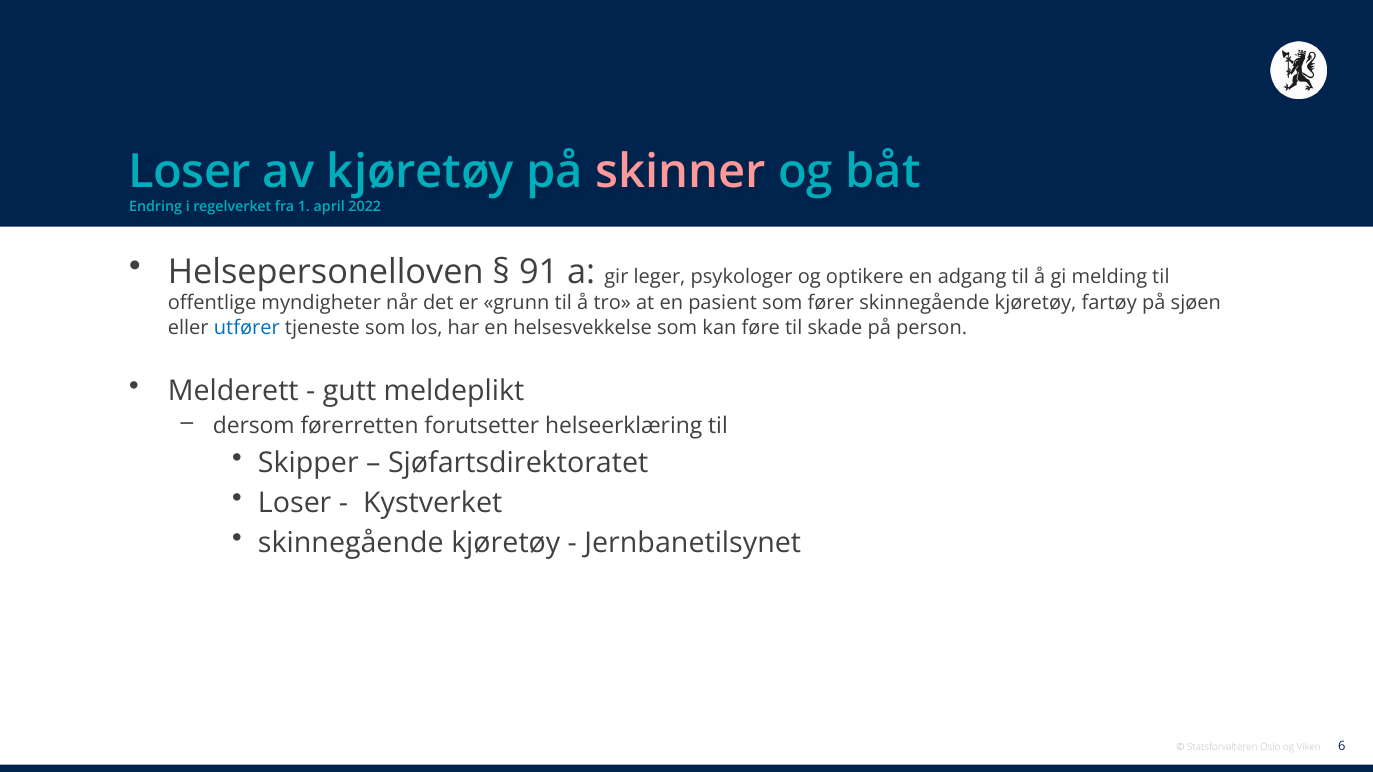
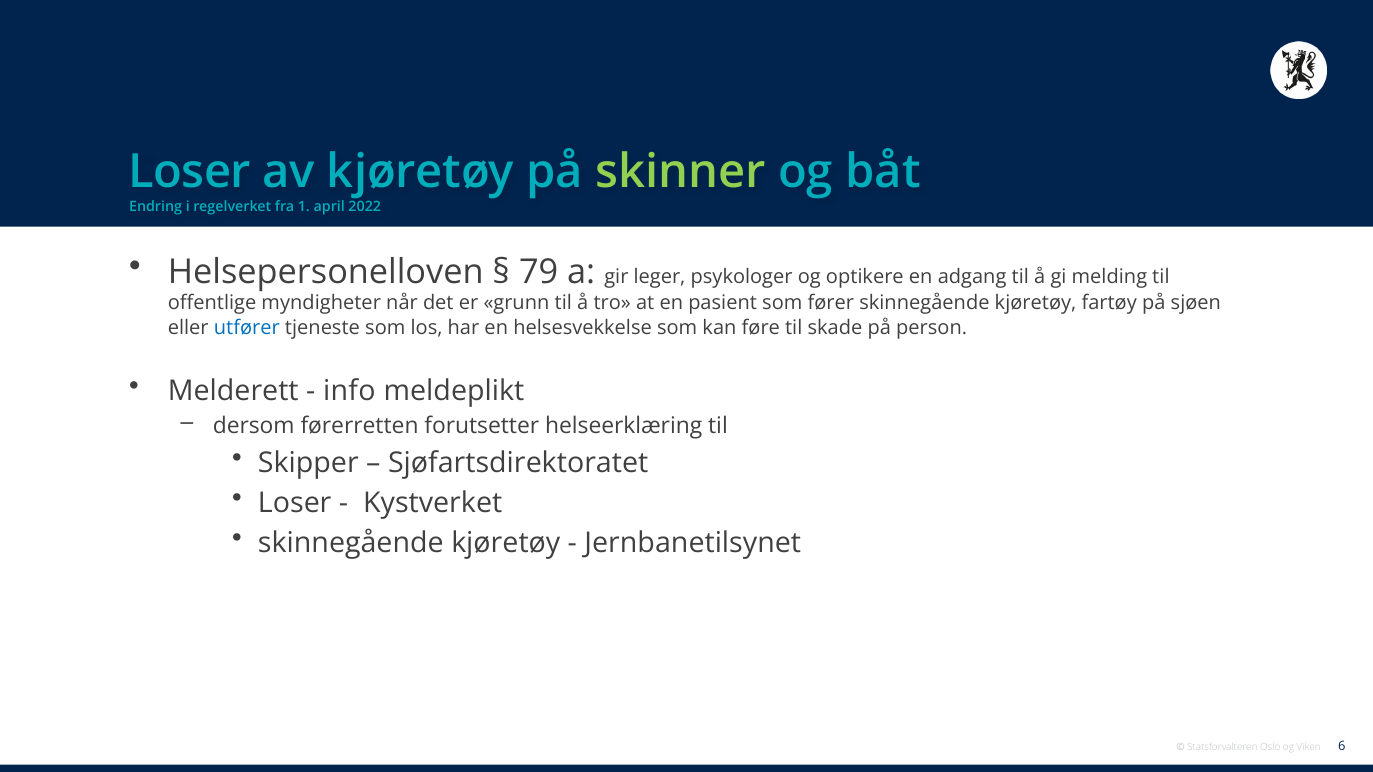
skinner colour: pink -> light green
91: 91 -> 79
gutt: gutt -> info
